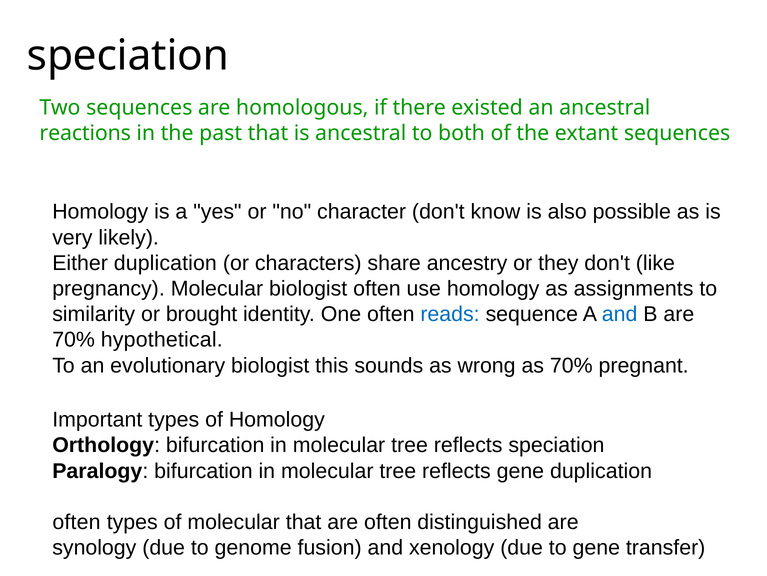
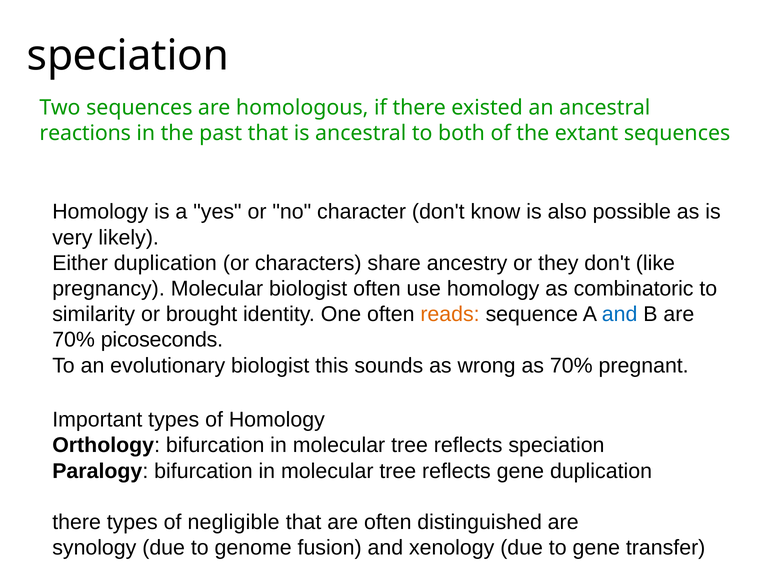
assignments: assignments -> combinatoric
reads colour: blue -> orange
hypothetical: hypothetical -> picoseconds
often at (76, 522): often -> there
of molecular: molecular -> negligible
